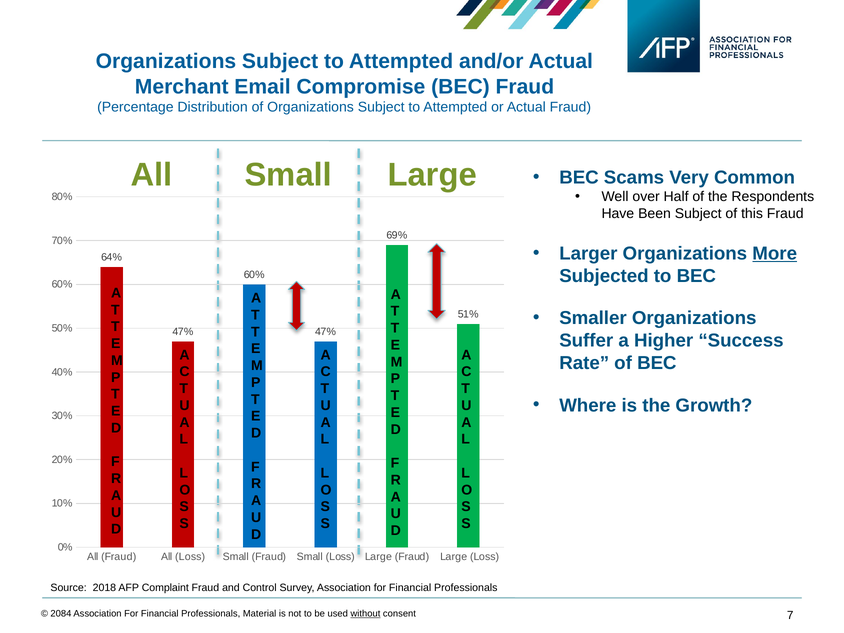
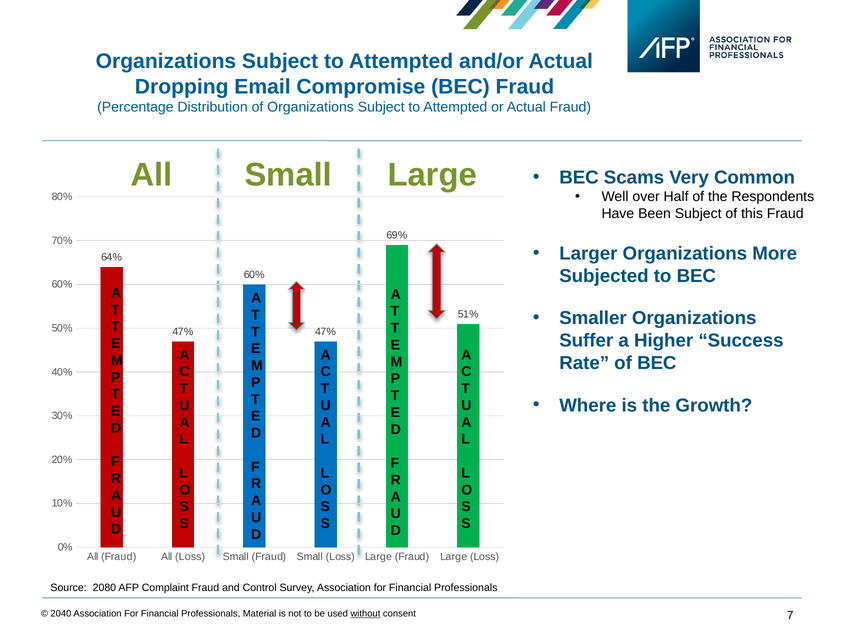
Merchant: Merchant -> Dropping
More underline: present -> none
2018: 2018 -> 2080
2084: 2084 -> 2040
